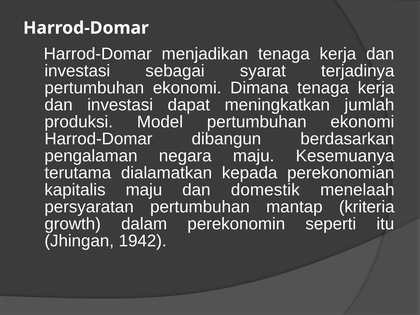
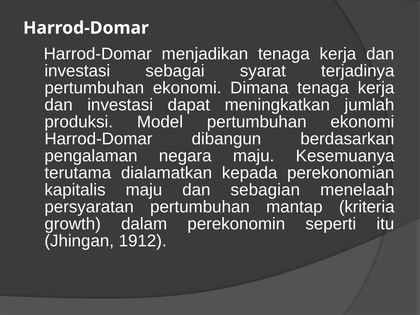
domestik: domestik -> sebagian
1942: 1942 -> 1912
